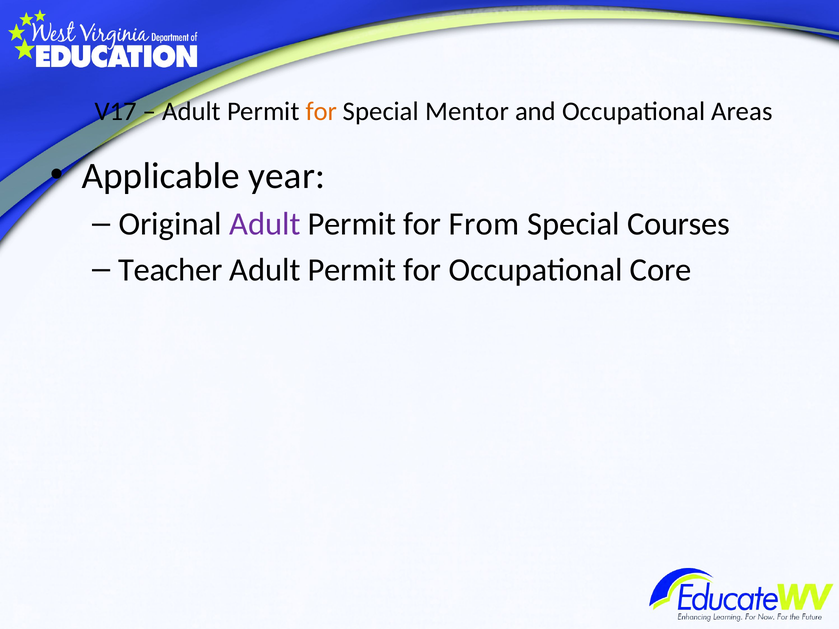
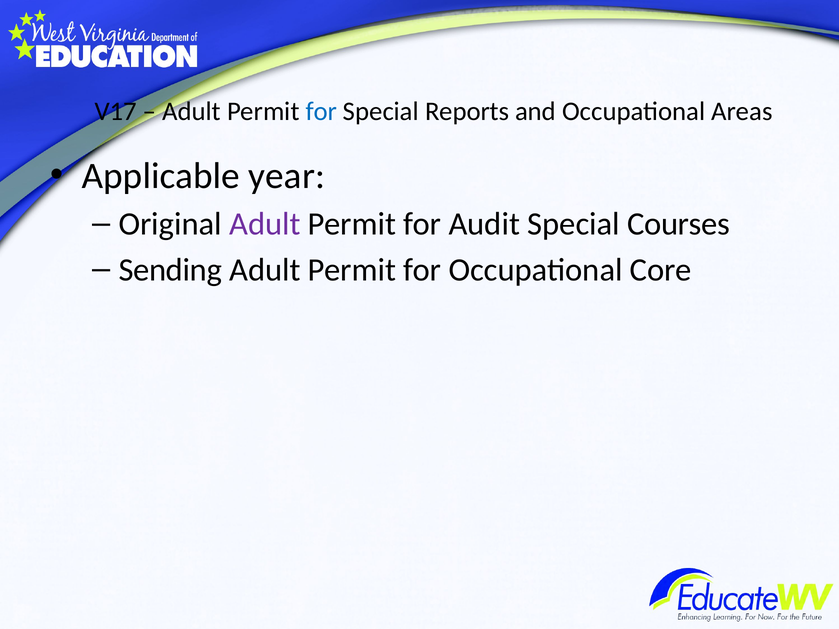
for at (321, 112) colour: orange -> blue
Mentor: Mentor -> Reports
From: From -> Audit
Teacher: Teacher -> Sending
